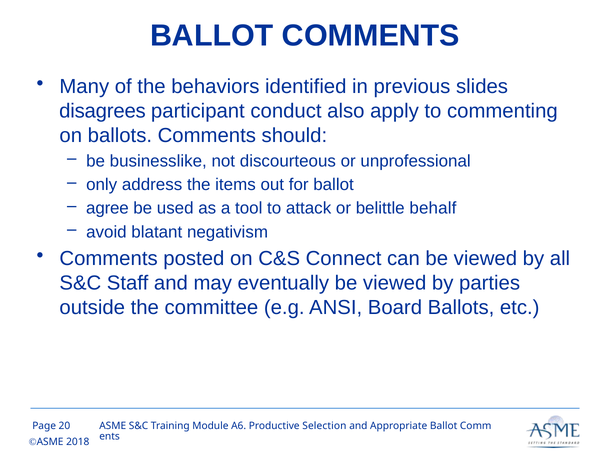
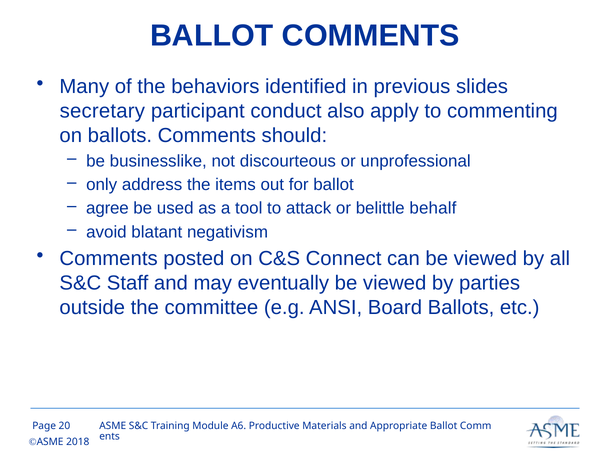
disagrees: disagrees -> secretary
Selection: Selection -> Materials
